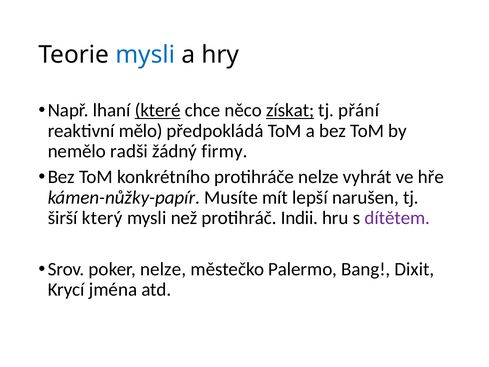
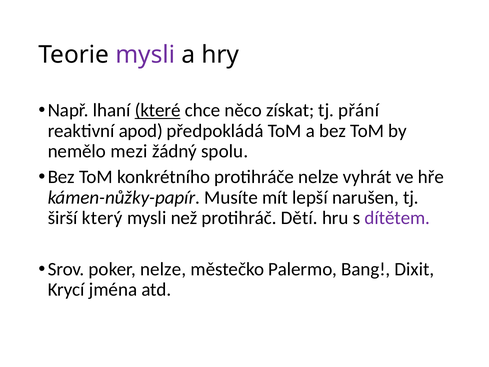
mysli at (145, 55) colour: blue -> purple
získat underline: present -> none
mělo: mělo -> apod
radši: radši -> mezi
firmy: firmy -> spolu
Indii: Indii -> Dětí
